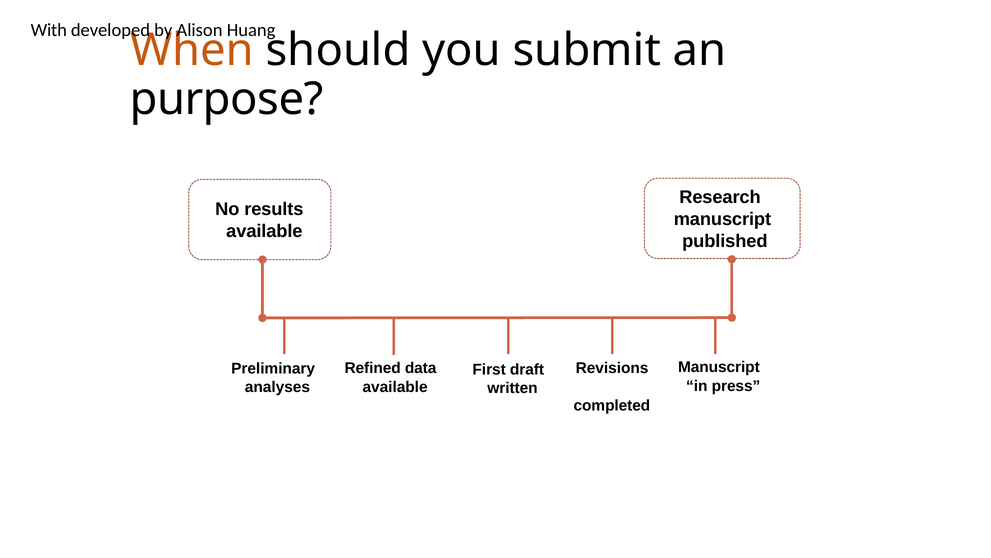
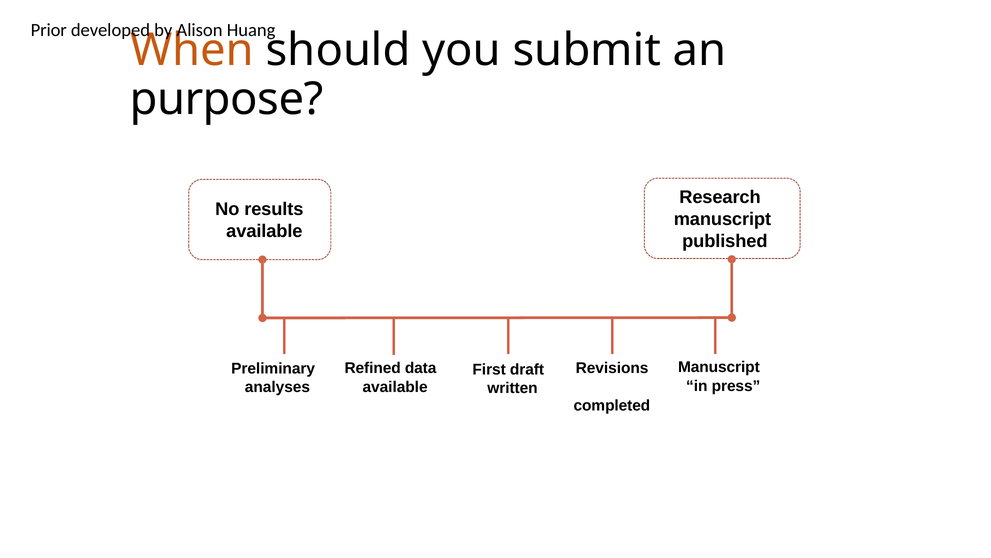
With: With -> Prior
